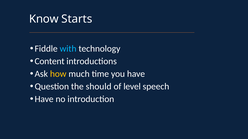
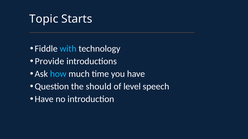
Know: Know -> Topic
Content: Content -> Provide
how colour: yellow -> light blue
